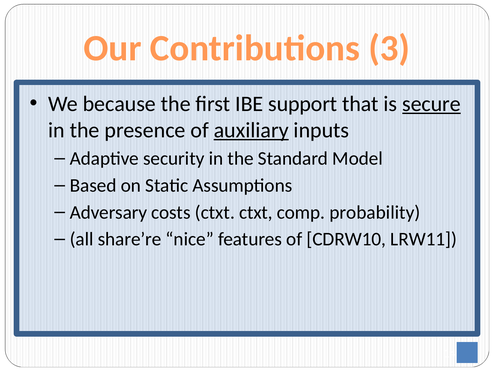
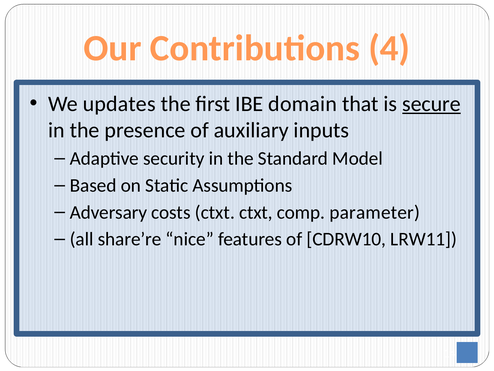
3: 3 -> 4
because: because -> updates
support: support -> domain
auxiliary underline: present -> none
probability: probability -> parameter
